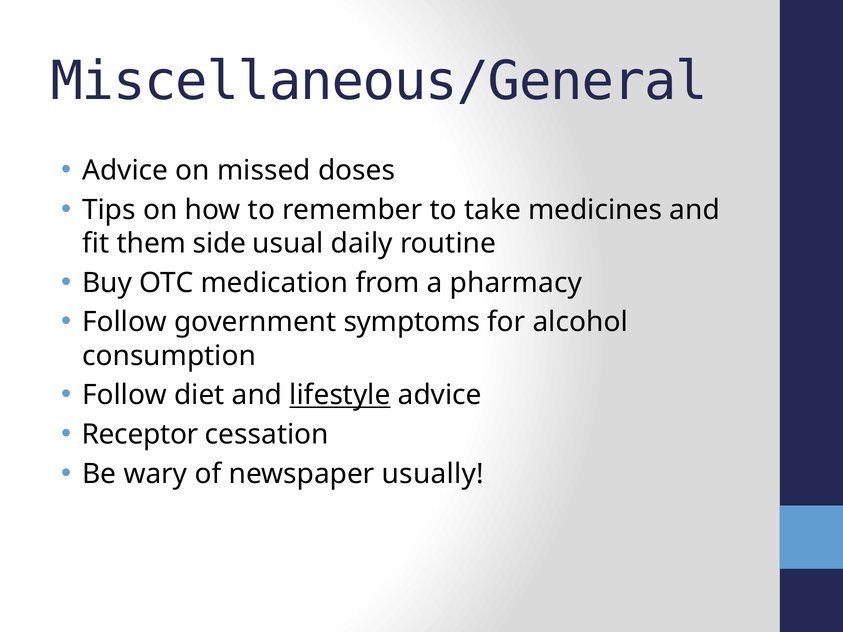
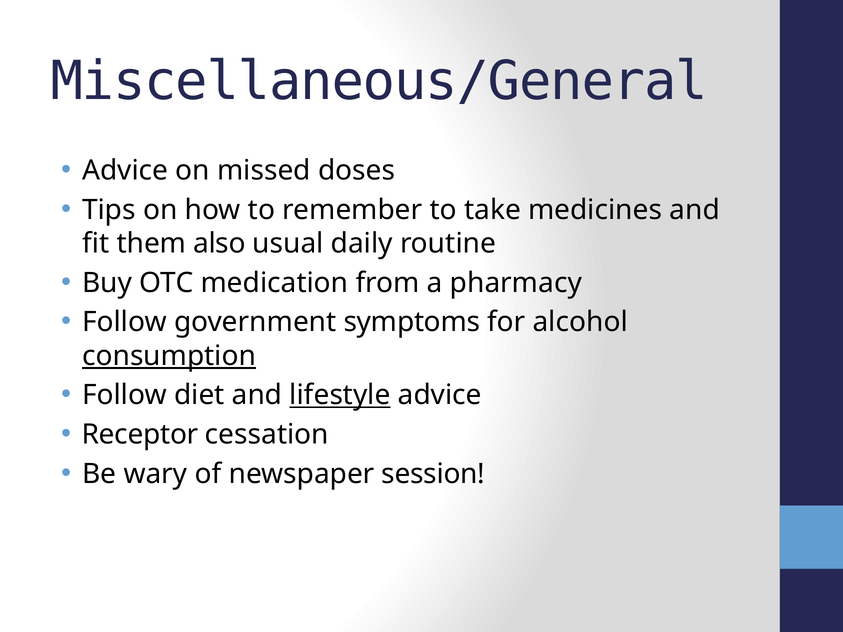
side: side -> also
consumption underline: none -> present
usually: usually -> session
